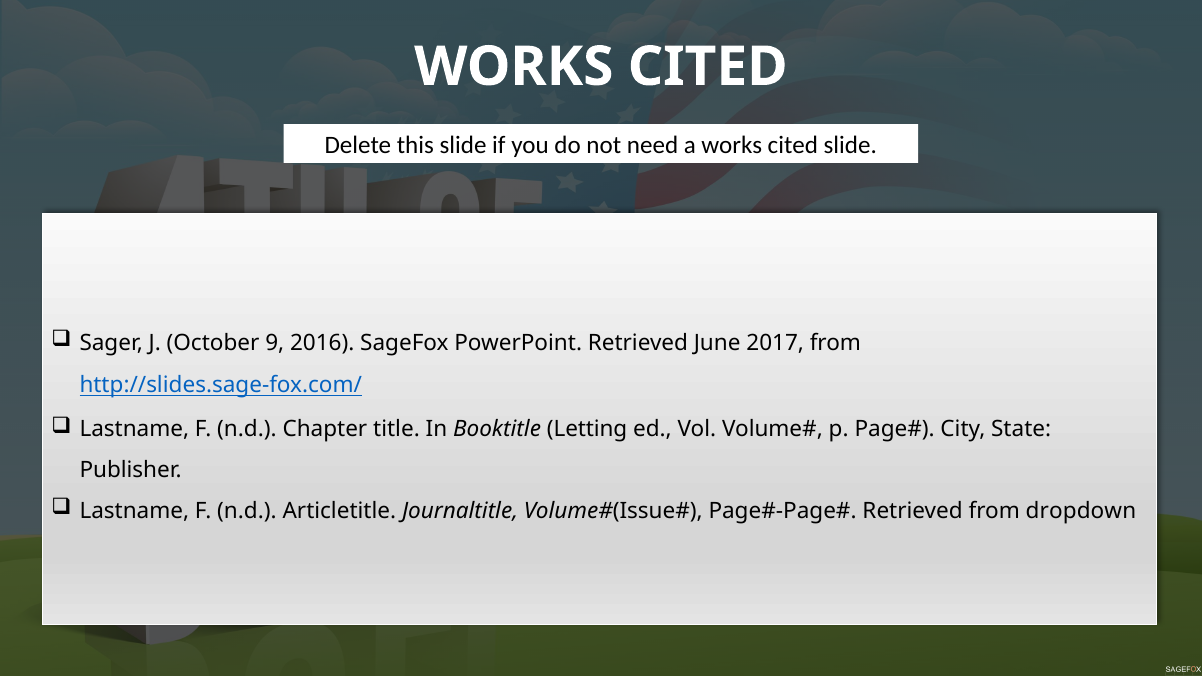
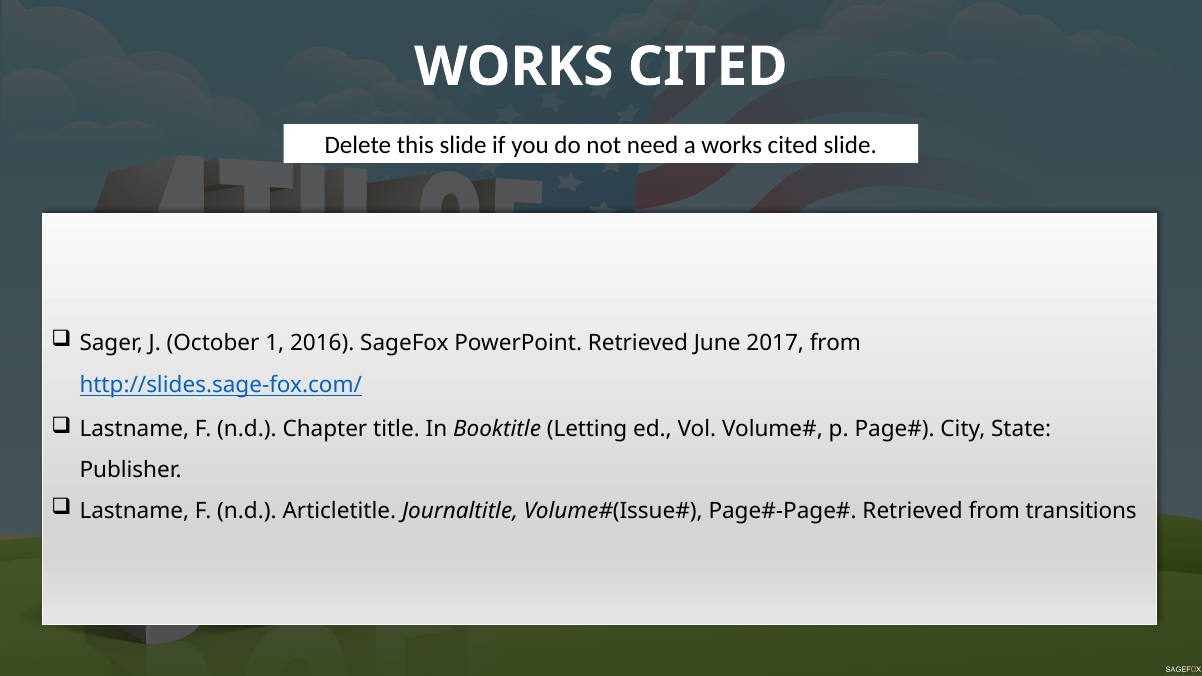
9: 9 -> 1
dropdown: dropdown -> transitions
